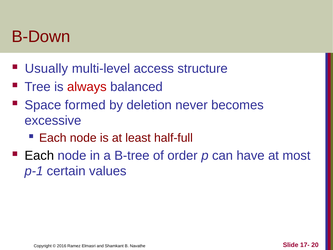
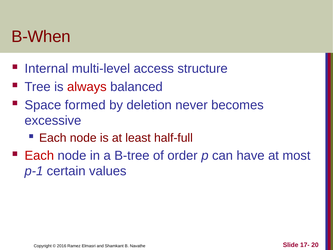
B-Down: B-Down -> B-When
Usually: Usually -> Internal
Each at (39, 155) colour: black -> red
